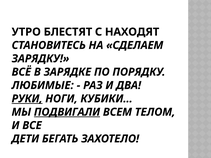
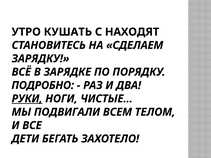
БЛЕСТЯТ: БЛЕСТЯТ -> КУШАТЬ
ЛЮБИМЫЕ: ЛЮБИМЫЕ -> ПОДРОБНО
КУБИКИ…: КУБИКИ… -> ЧИСТЫЕ…
ПОДВИГАЛИ underline: present -> none
